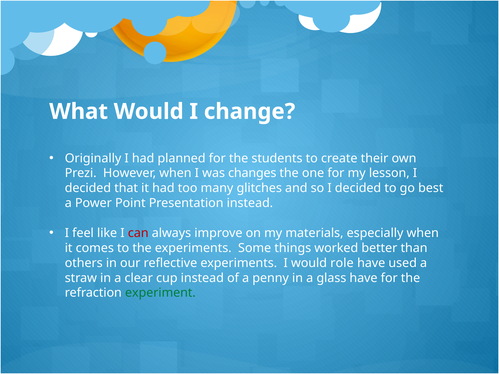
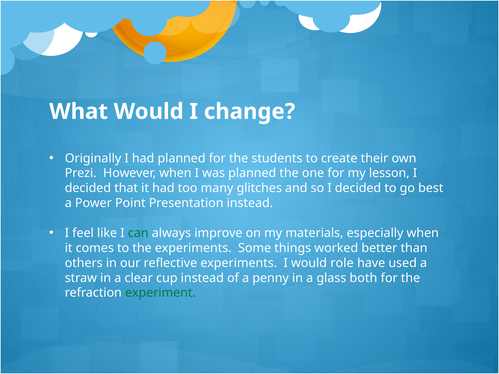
was changes: changes -> planned
can colour: red -> green
glass have: have -> both
